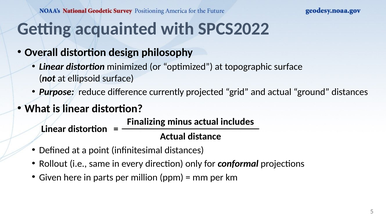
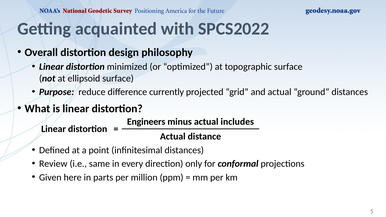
Finalizing: Finalizing -> Engineers
Rollout: Rollout -> Review
